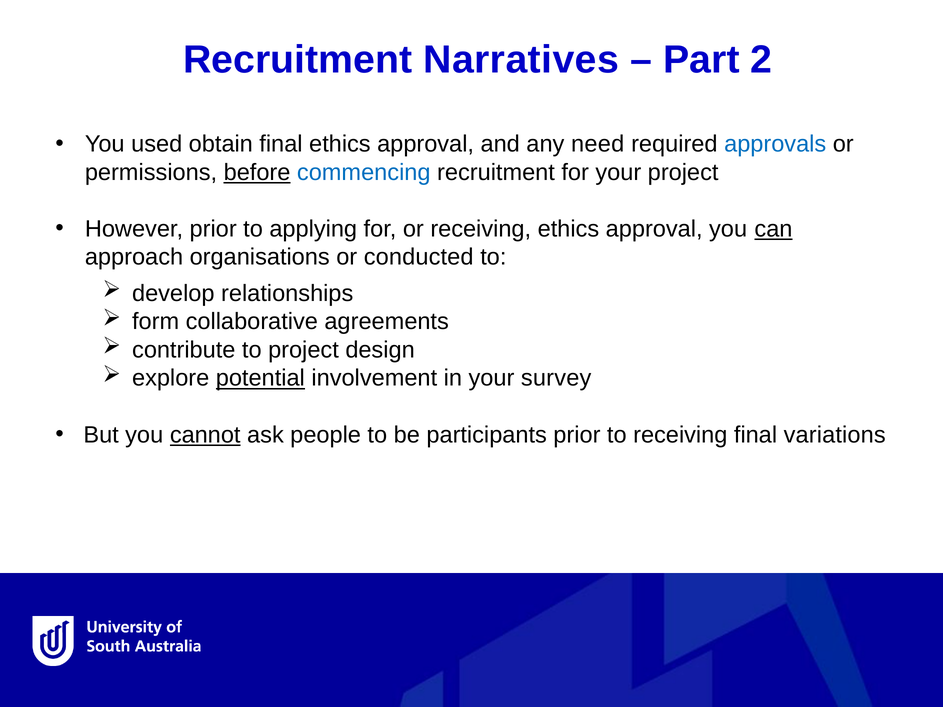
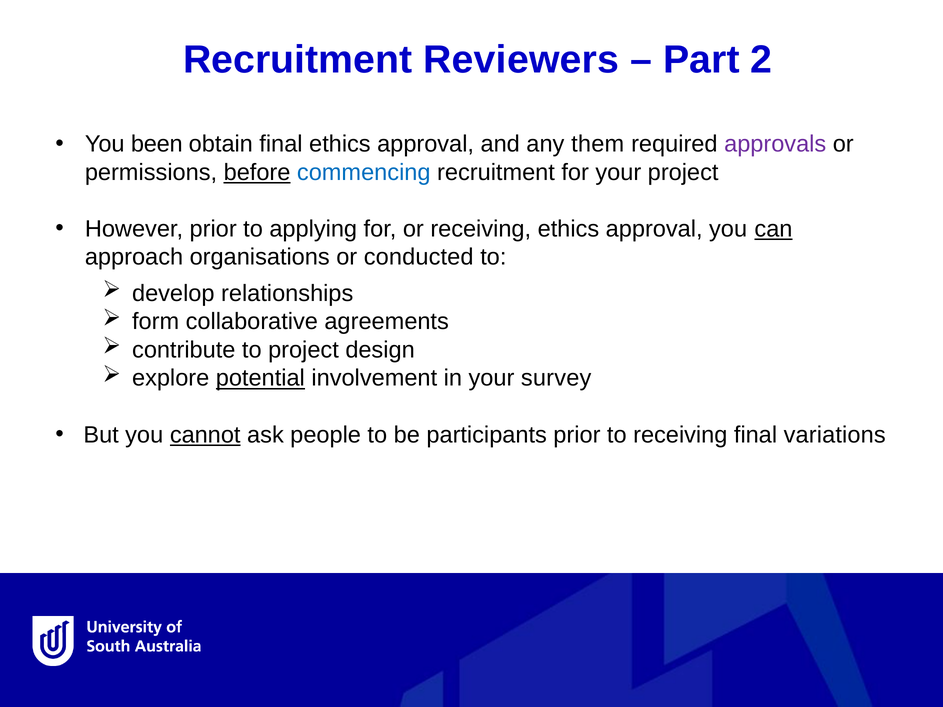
Narratives: Narratives -> Reviewers
used: used -> been
need: need -> them
approvals colour: blue -> purple
